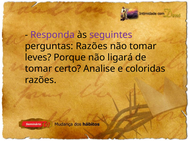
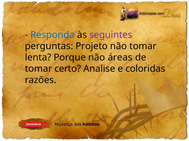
Responda colour: purple -> blue
perguntas Razões: Razões -> Projeto
leves: leves -> lenta
ligará: ligará -> áreas
